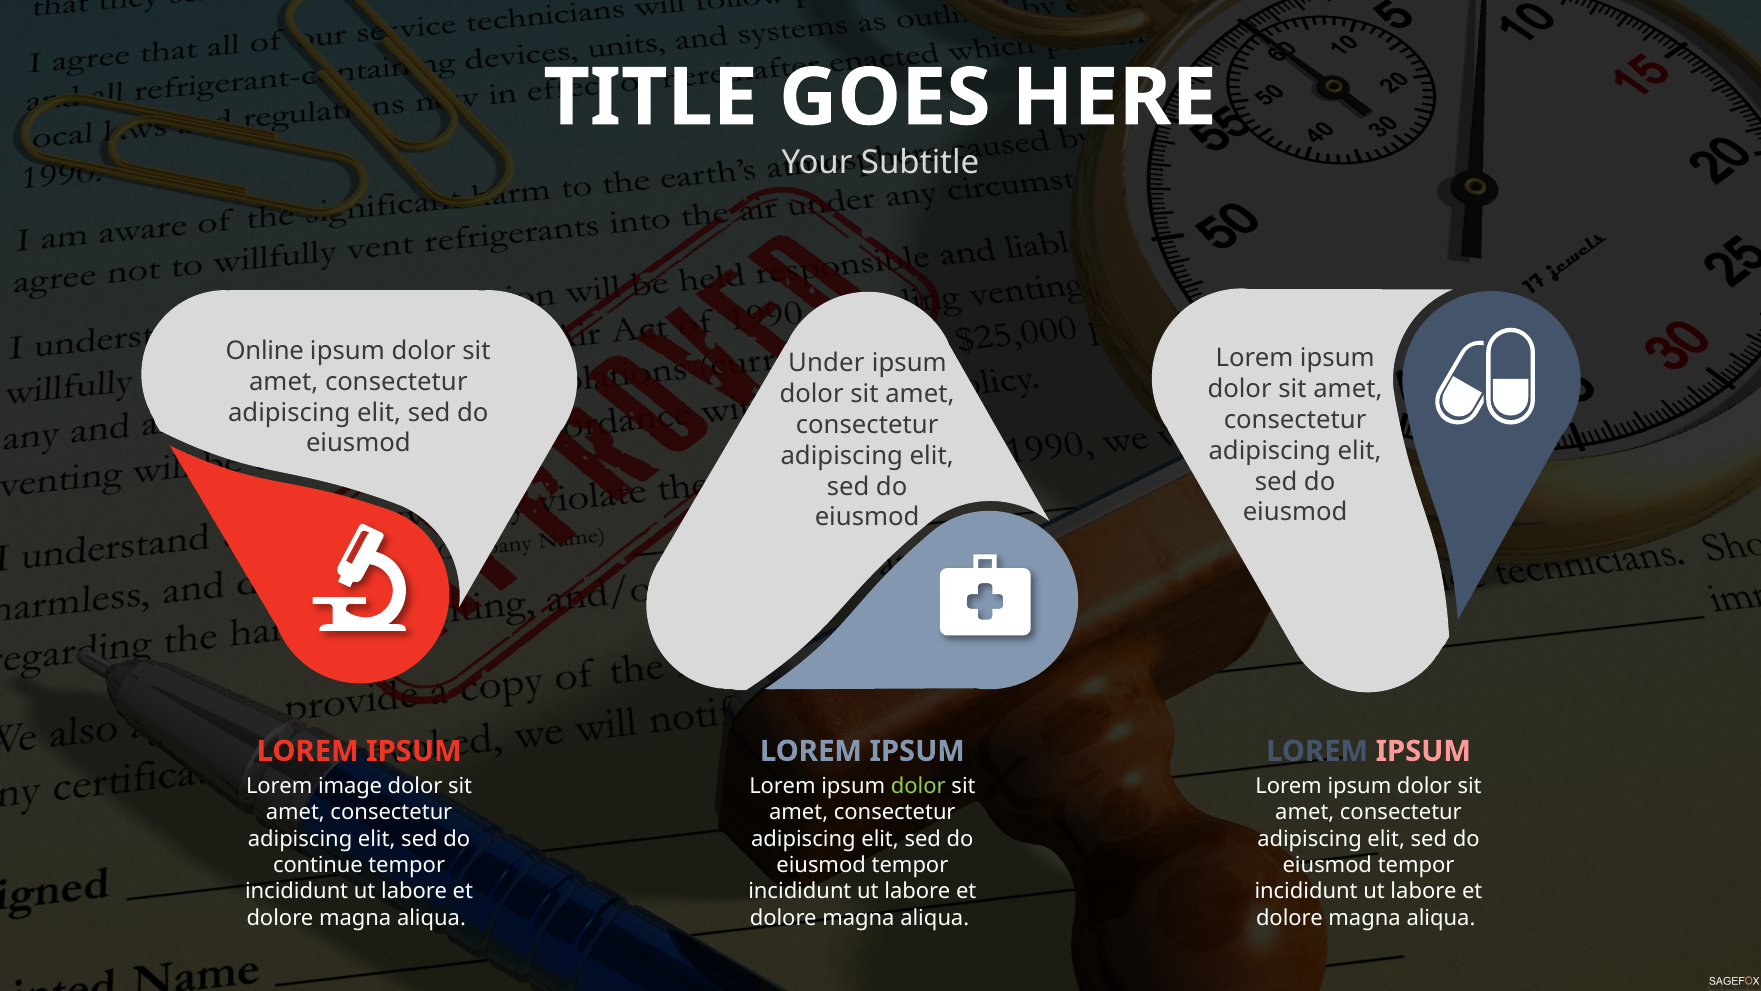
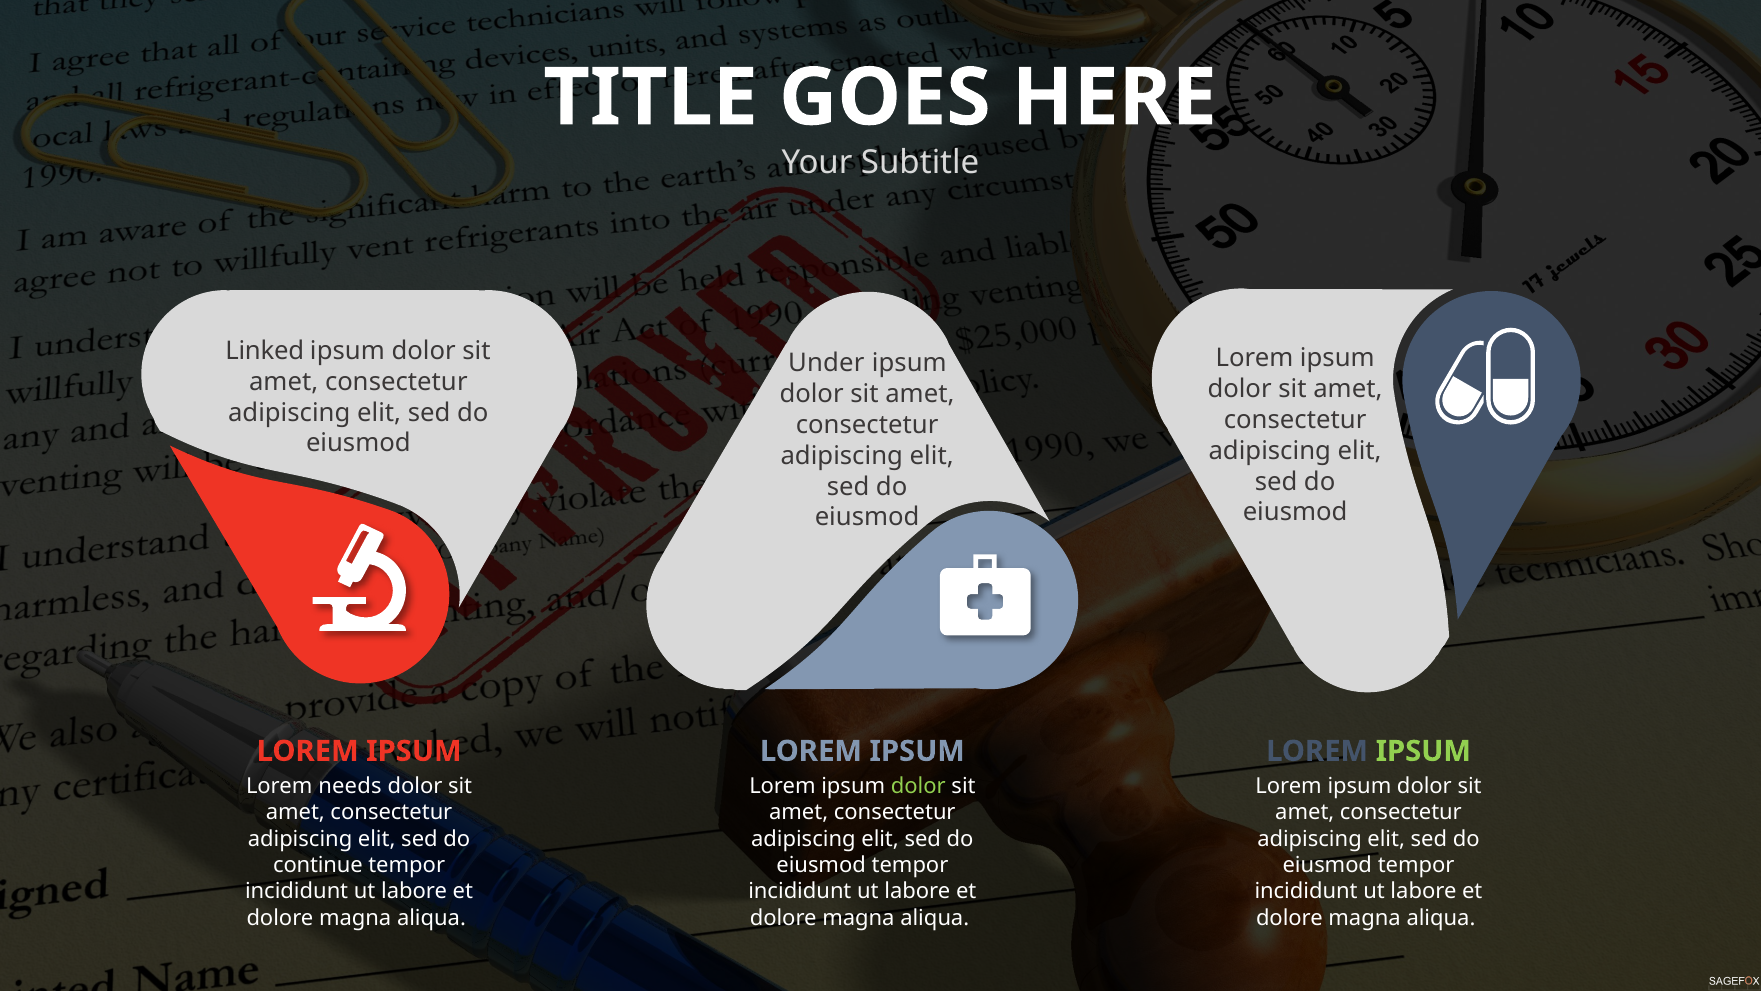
Online: Online -> Linked
IPSUM at (1423, 751) colour: pink -> light green
image: image -> needs
